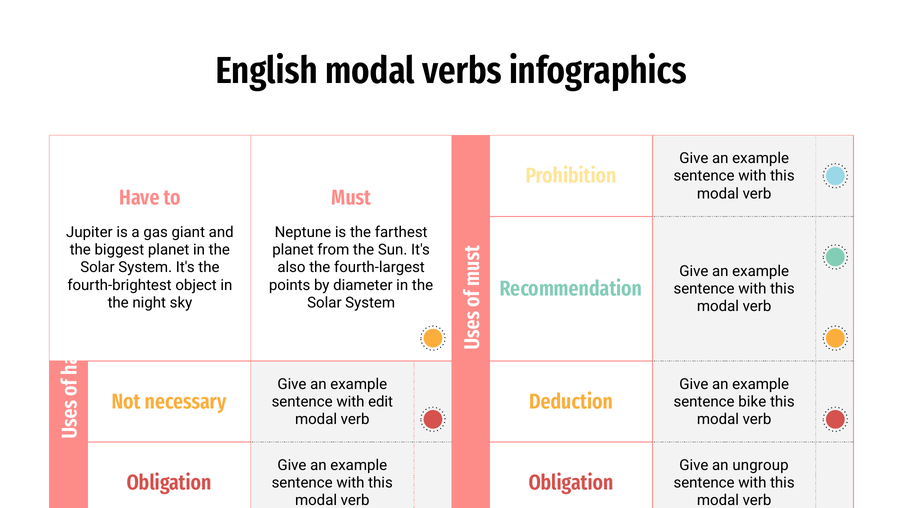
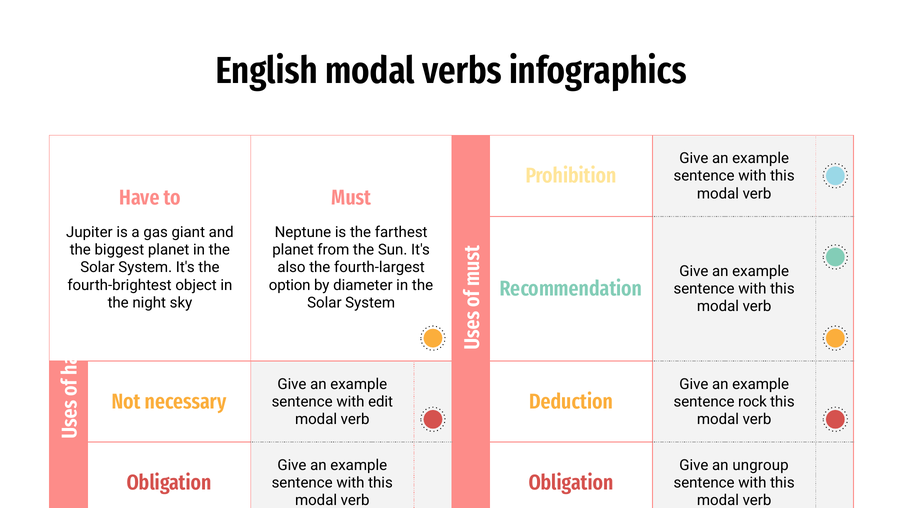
points: points -> option
bike: bike -> rock
